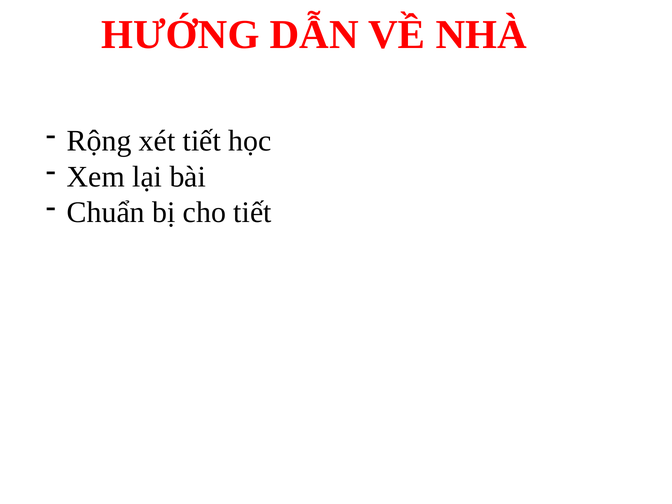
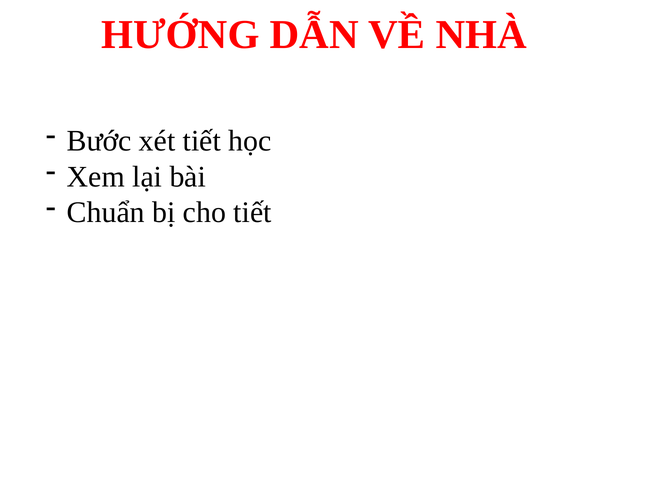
Rộng: Rộng -> Bước
